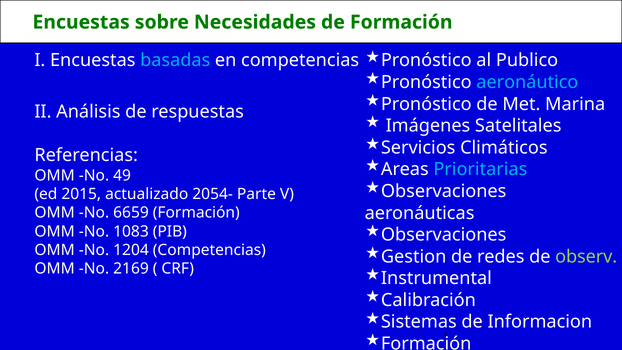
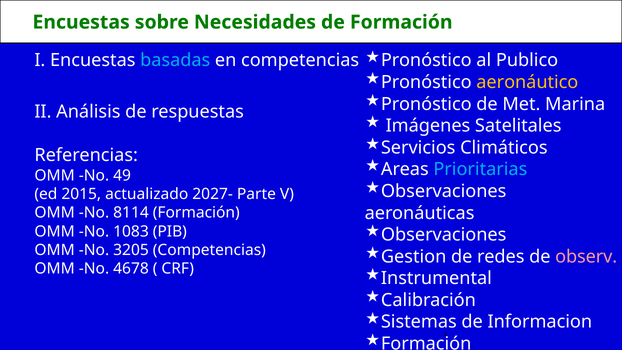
aeronáutico colour: light blue -> yellow
2054-: 2054- -> 2027-
6659: 6659 -> 8114
1204: 1204 -> 3205
observ colour: light green -> pink
2169: 2169 -> 4678
